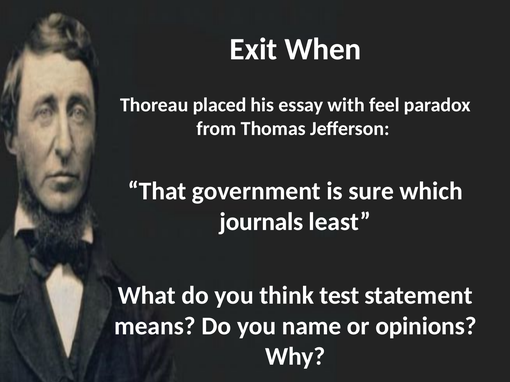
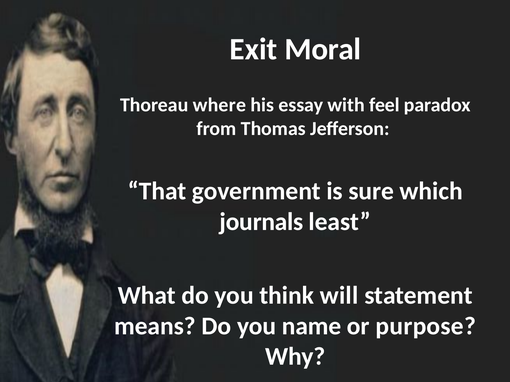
When: When -> Moral
placed: placed -> where
test: test -> will
opinions: opinions -> purpose
